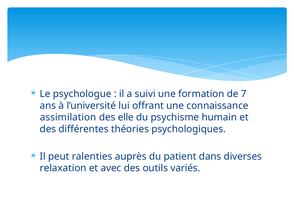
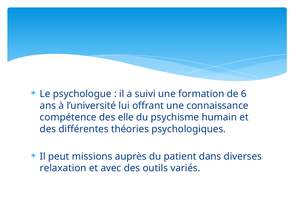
7: 7 -> 6
assimilation: assimilation -> compétence
ralenties: ralenties -> missions
